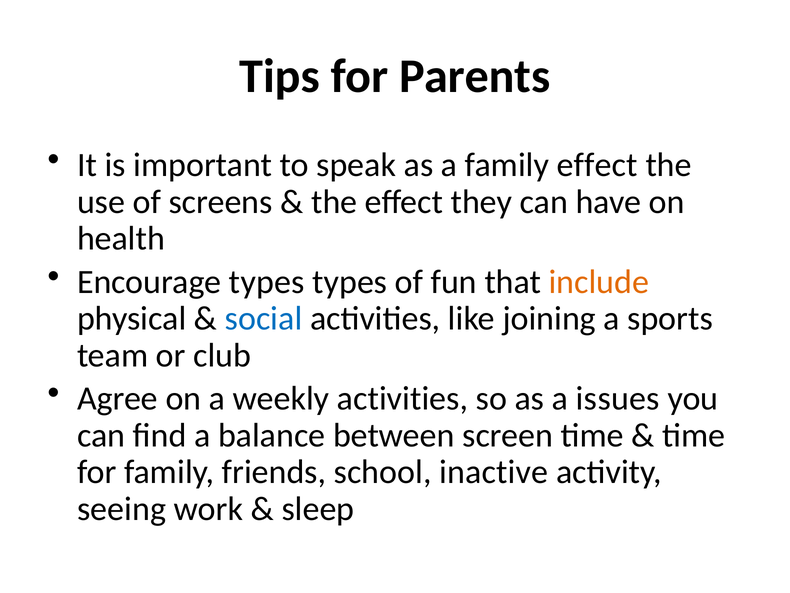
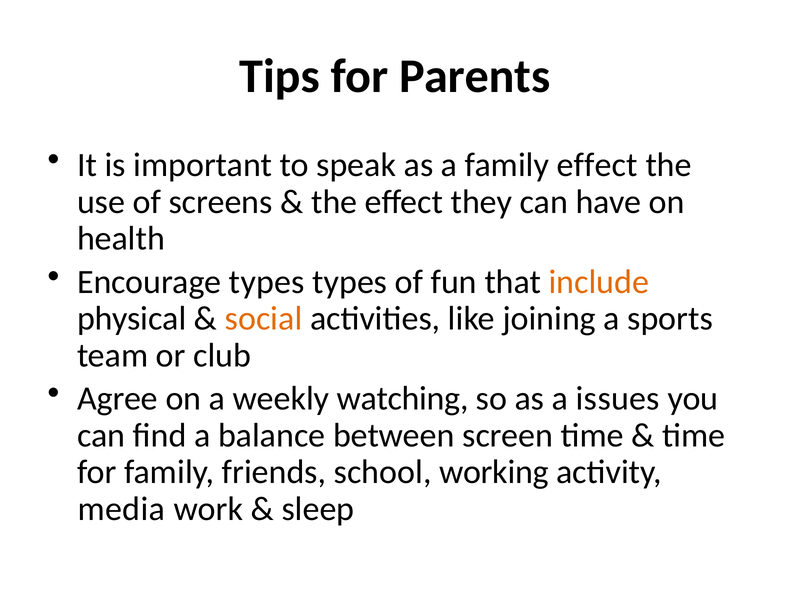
social colour: blue -> orange
weekly activities: activities -> watching
inactive: inactive -> working
seeing: seeing -> media
